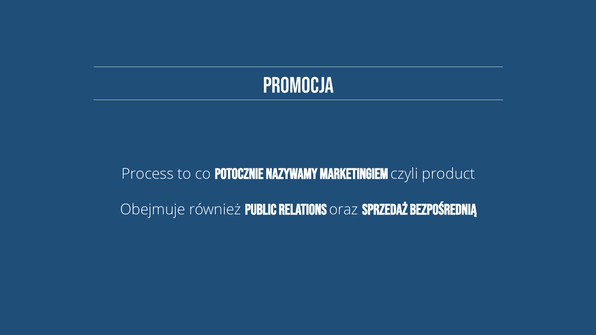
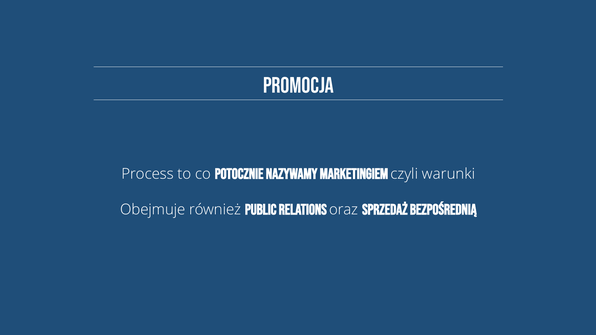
product: product -> warunki
